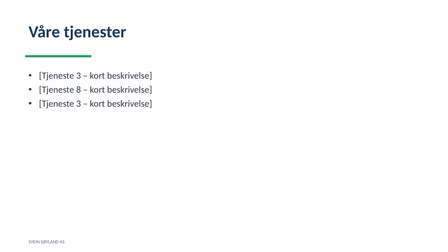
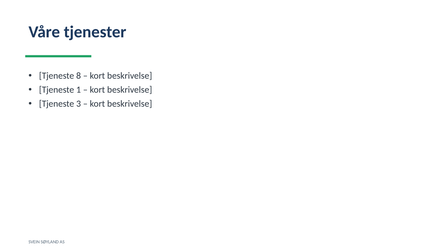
3 at (79, 76): 3 -> 8
8: 8 -> 1
